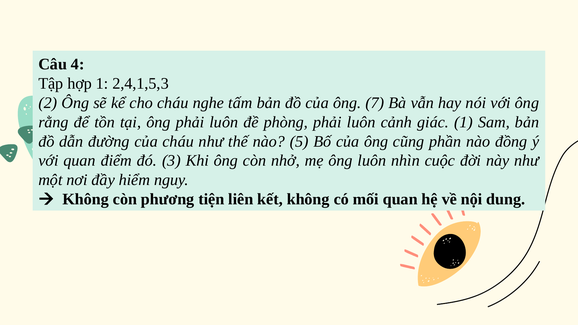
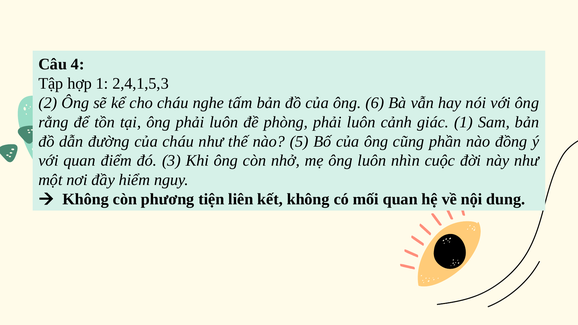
7: 7 -> 6
